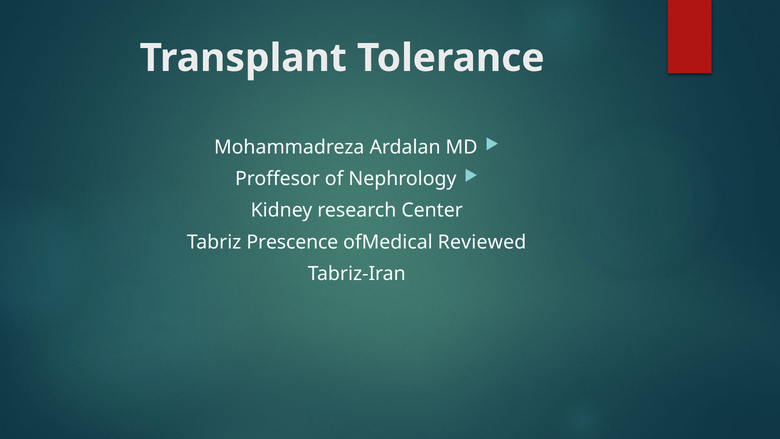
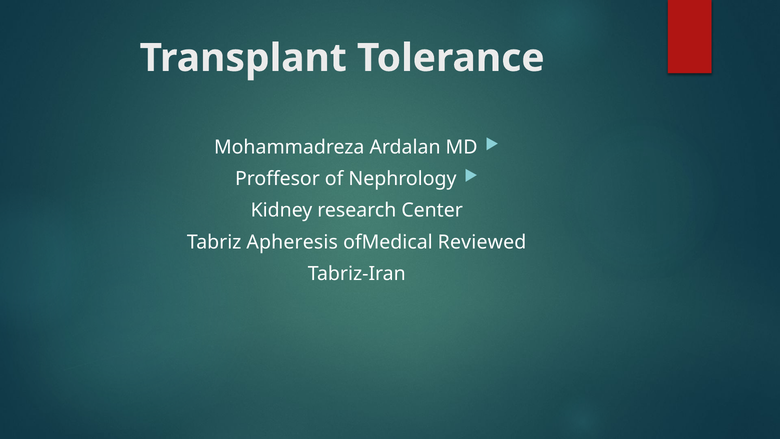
Prescence: Prescence -> Apheresis
